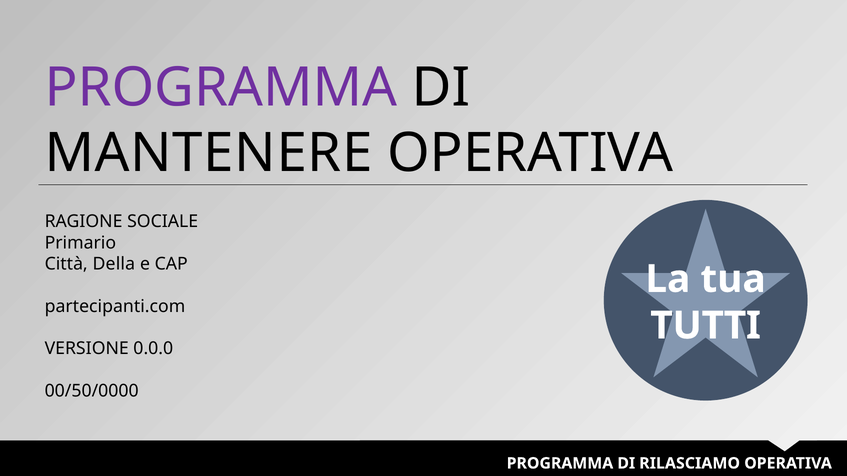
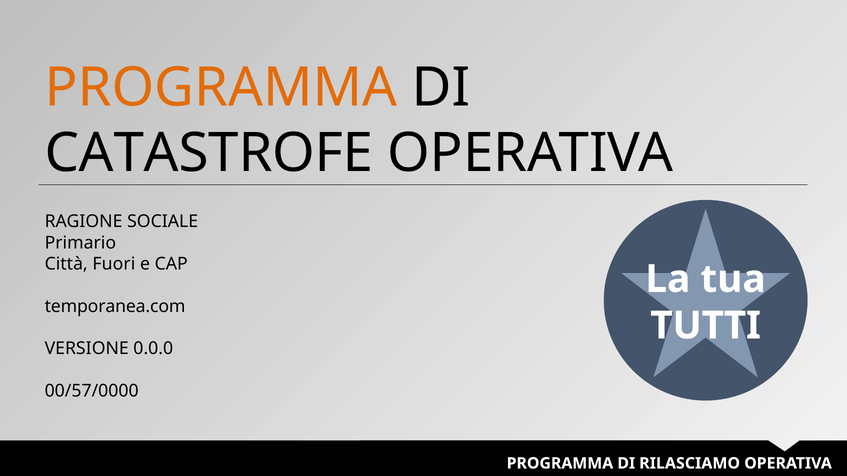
PROGRAMMA at (221, 88) colour: purple -> orange
MANTENERE: MANTENERE -> CATASTROFE
Della: Della -> Fuori
partecipanti.com: partecipanti.com -> temporanea.com
00/50/0000: 00/50/0000 -> 00/57/0000
